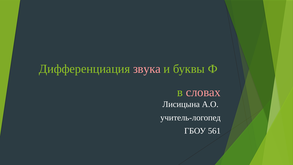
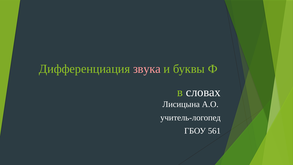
словах colour: pink -> white
